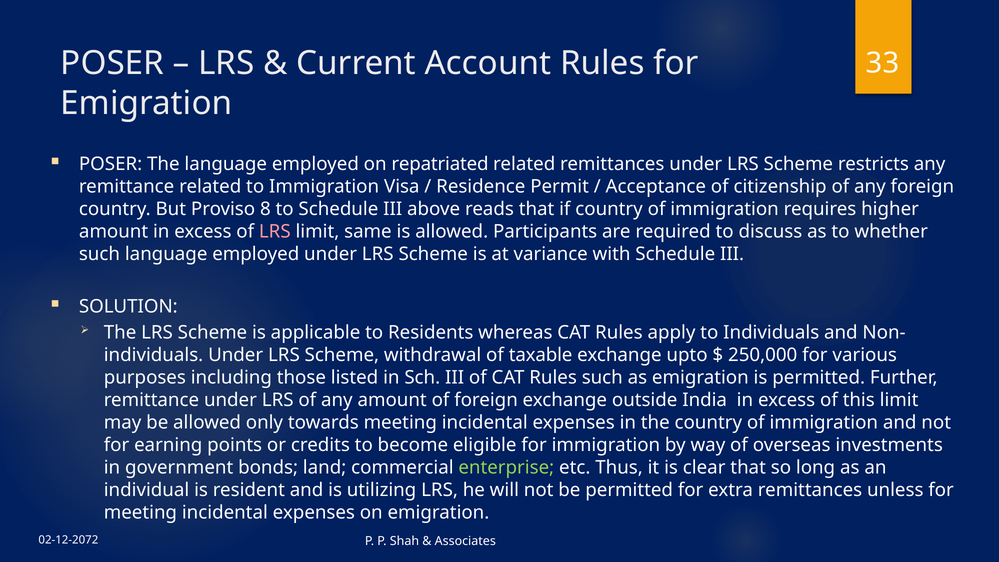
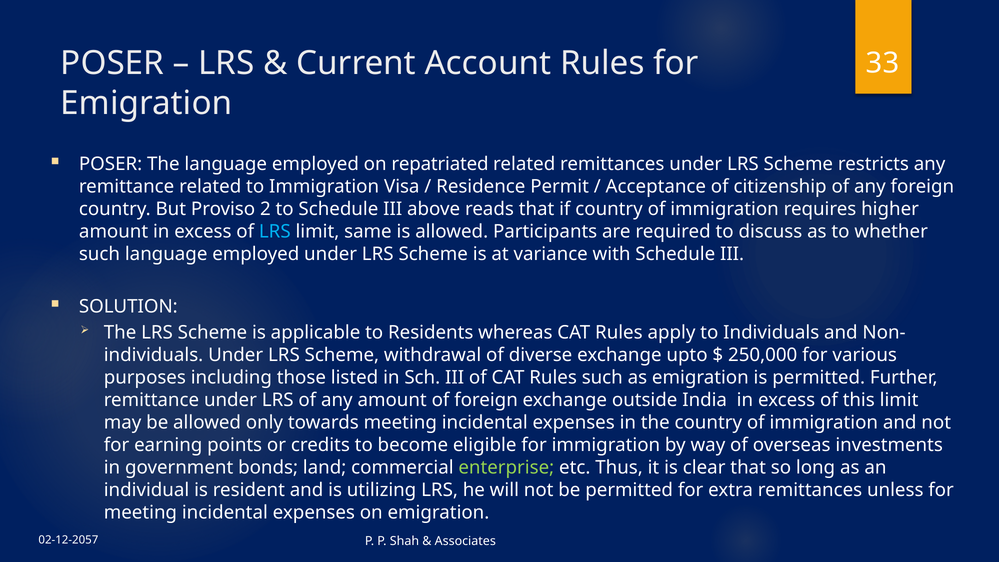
8: 8 -> 2
LRS at (275, 231) colour: pink -> light blue
taxable: taxable -> diverse
02-12-2072: 02-12-2072 -> 02-12-2057
